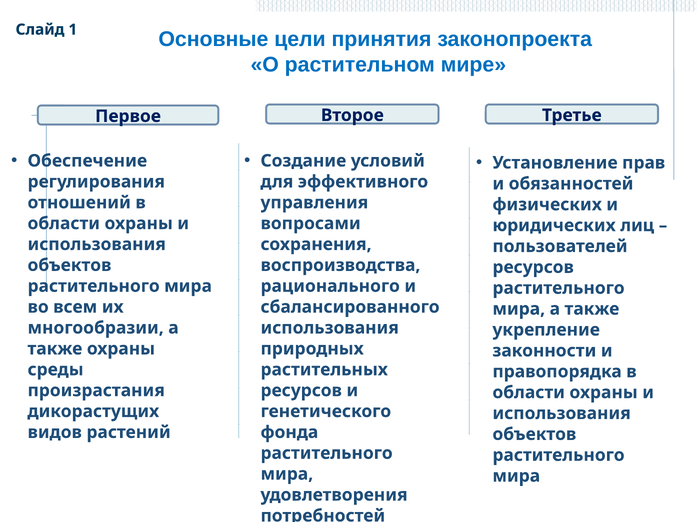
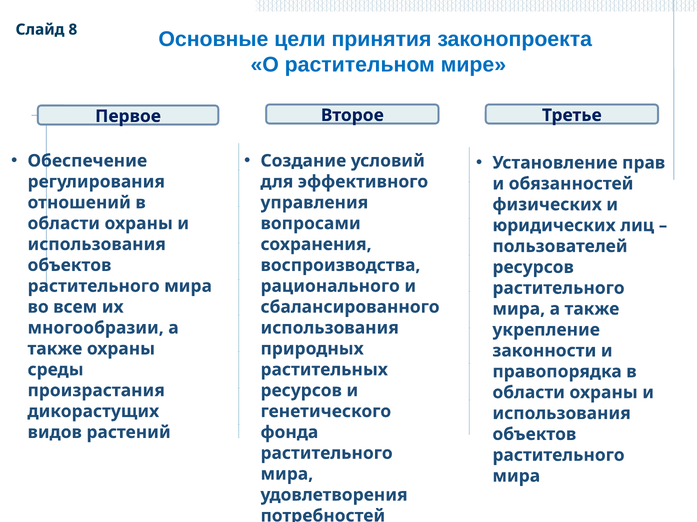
1: 1 -> 8
